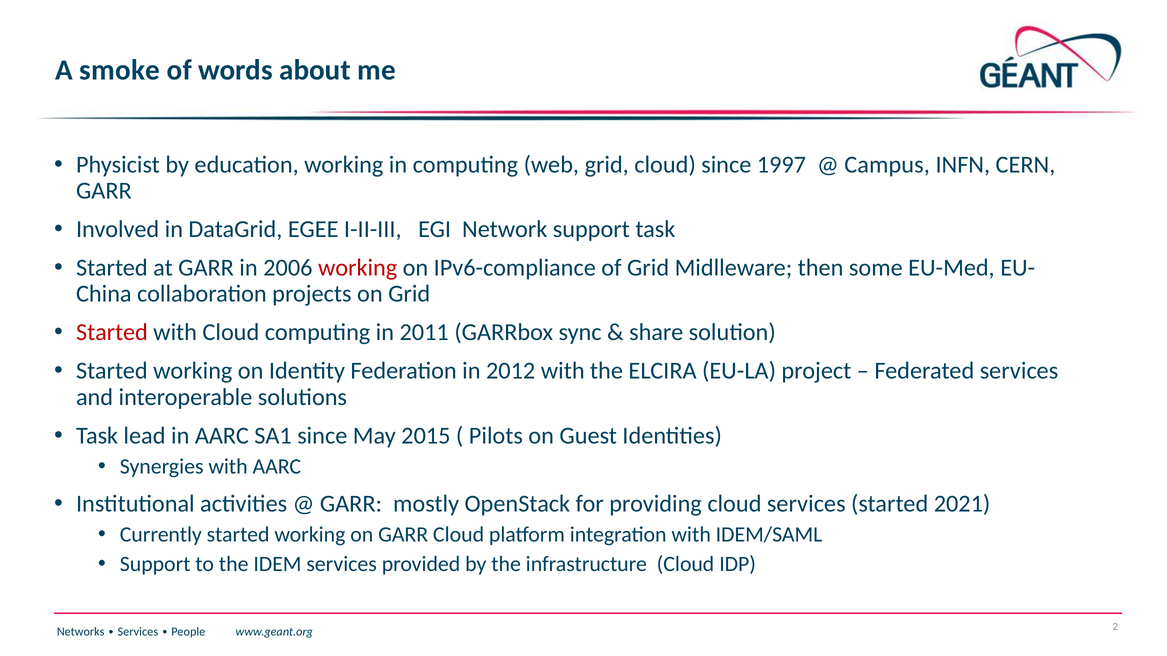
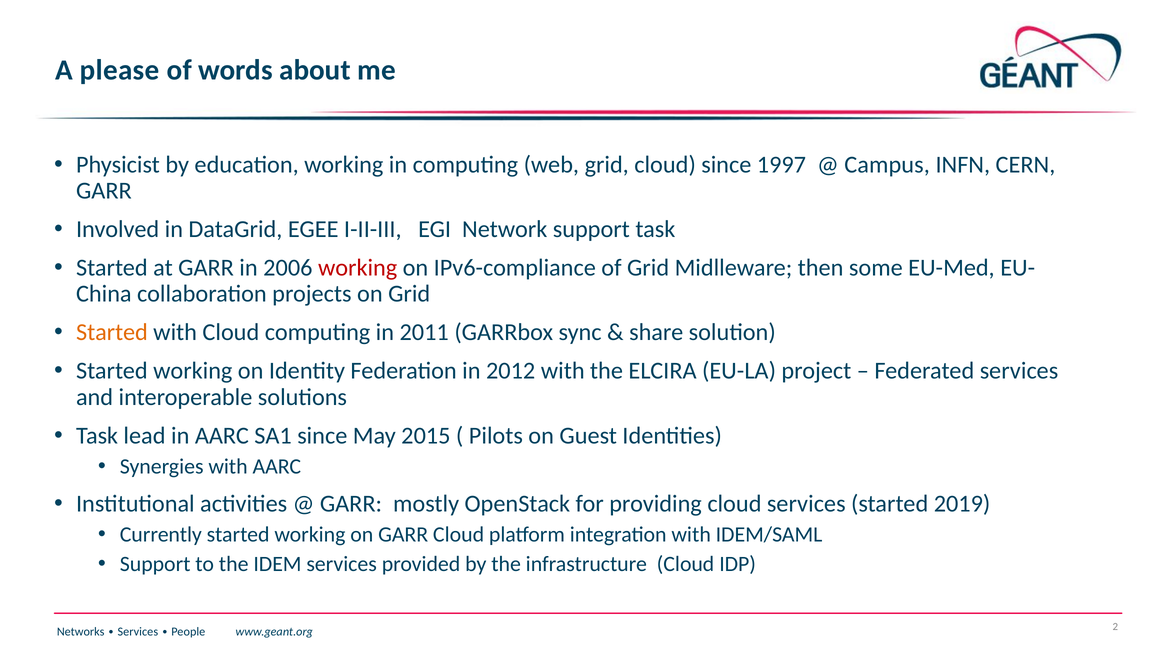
smoke: smoke -> please
Started at (112, 333) colour: red -> orange
2021: 2021 -> 2019
